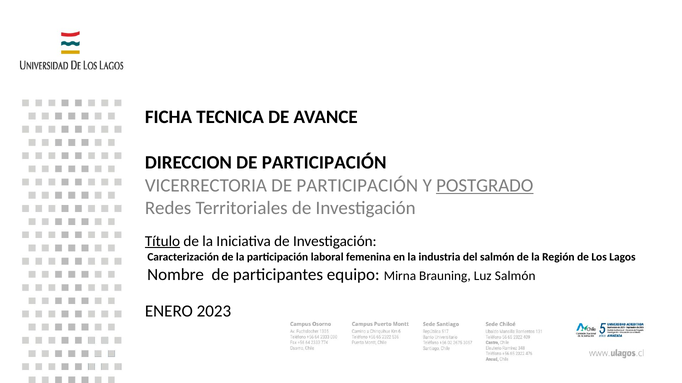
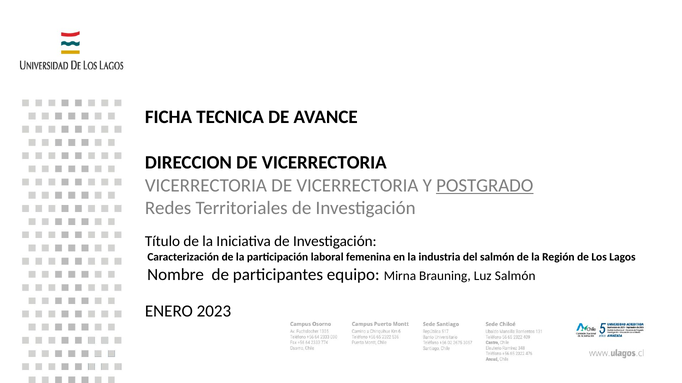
DIRECCION DE PARTICIPACIÓN: PARTICIPACIÓN -> VICERRECTORIA
VICERRECTORIA DE PARTICIPACIÓN: PARTICIPACIÓN -> VICERRECTORIA
Título underline: present -> none
